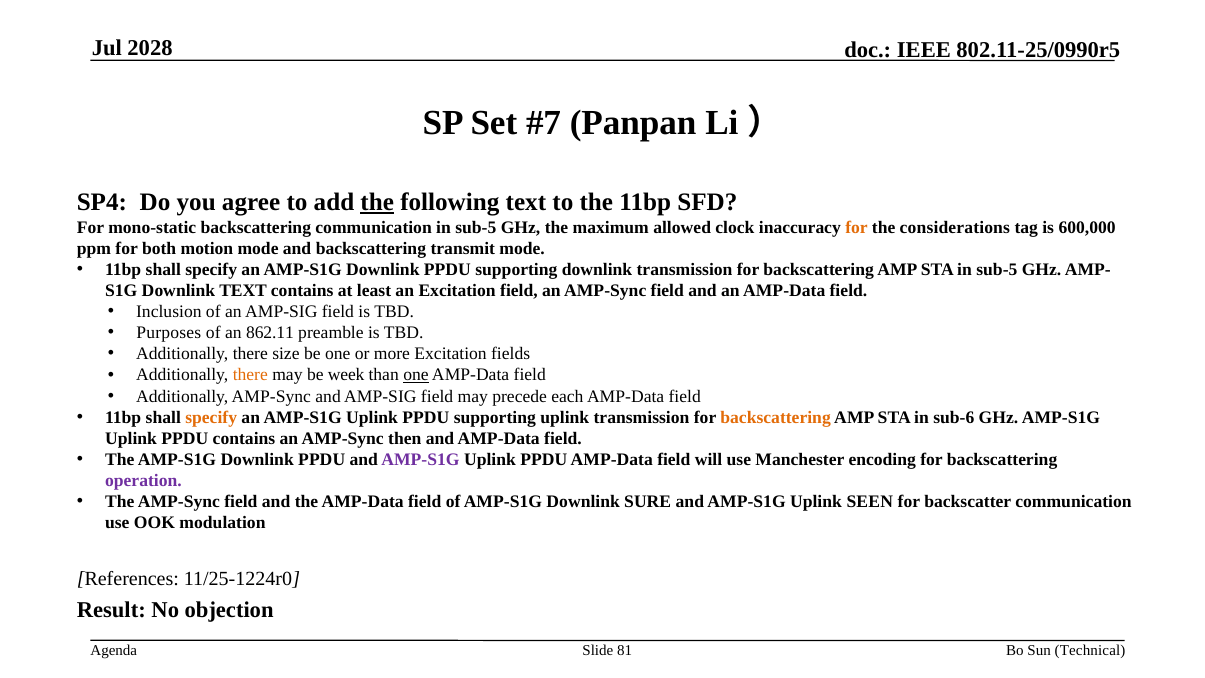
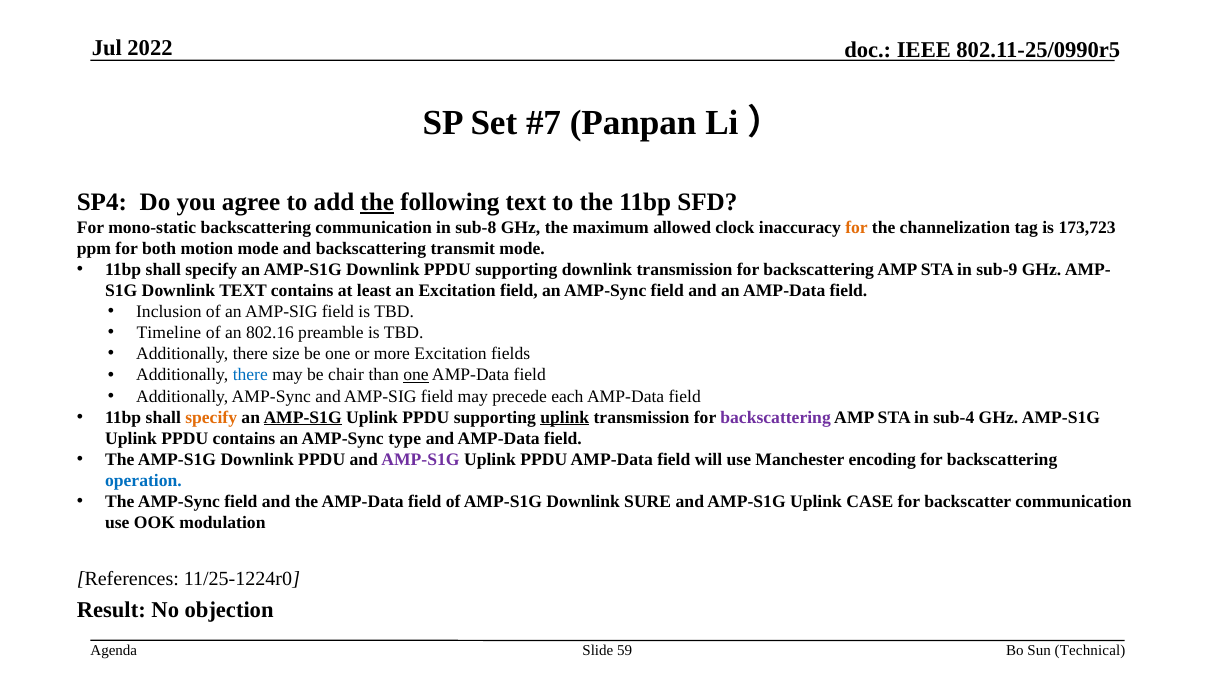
2028: 2028 -> 2022
communication in sub-5: sub-5 -> sub-8
considerations: considerations -> channelization
600,000: 600,000 -> 173,723
STA in sub-5: sub-5 -> sub-9
Purposes: Purposes -> Timeline
862.11: 862.11 -> 802.16
there at (250, 375) colour: orange -> blue
week: week -> chair
AMP-S1G at (303, 417) underline: none -> present
uplink at (565, 417) underline: none -> present
backscattering at (776, 417) colour: orange -> purple
sub-6: sub-6 -> sub-4
then: then -> type
operation colour: purple -> blue
SEEN: SEEN -> CASE
81: 81 -> 59
